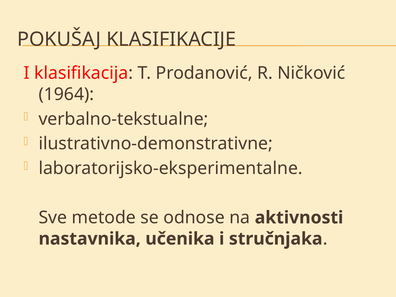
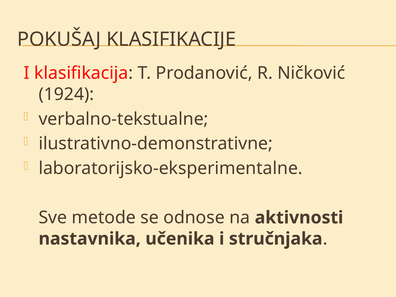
1964: 1964 -> 1924
